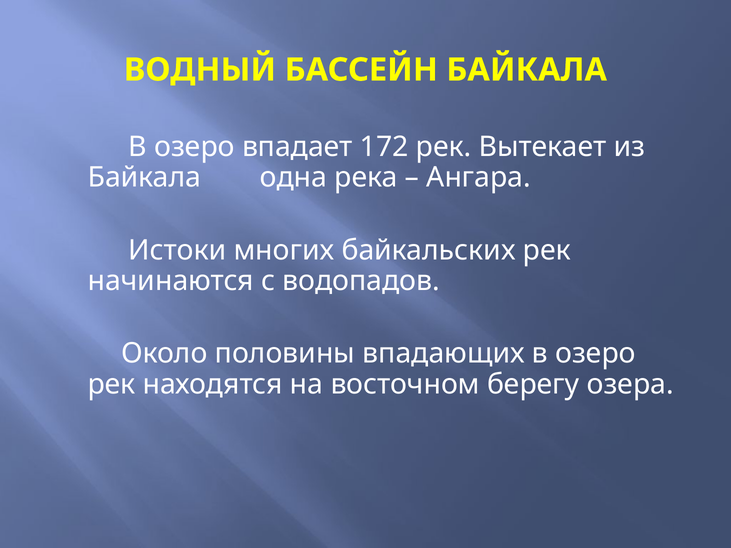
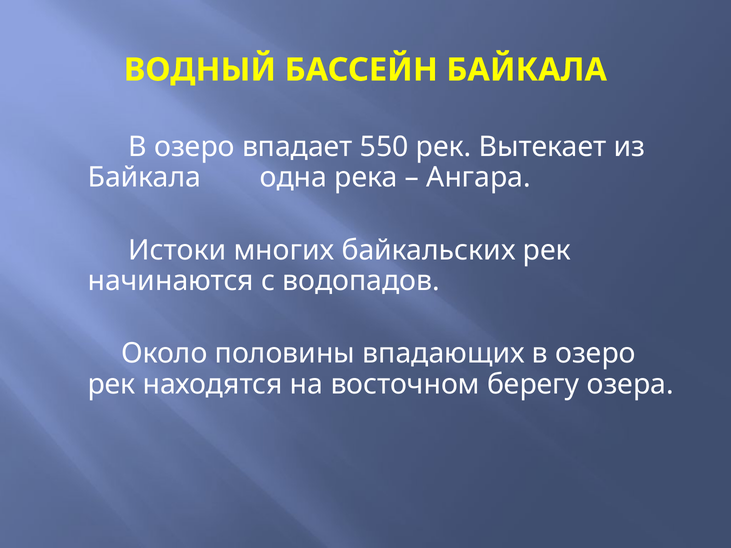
172: 172 -> 550
